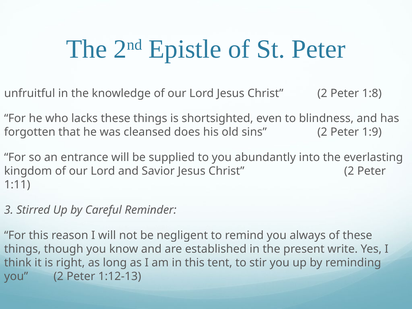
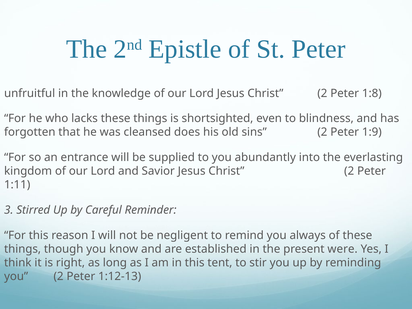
write: write -> were
